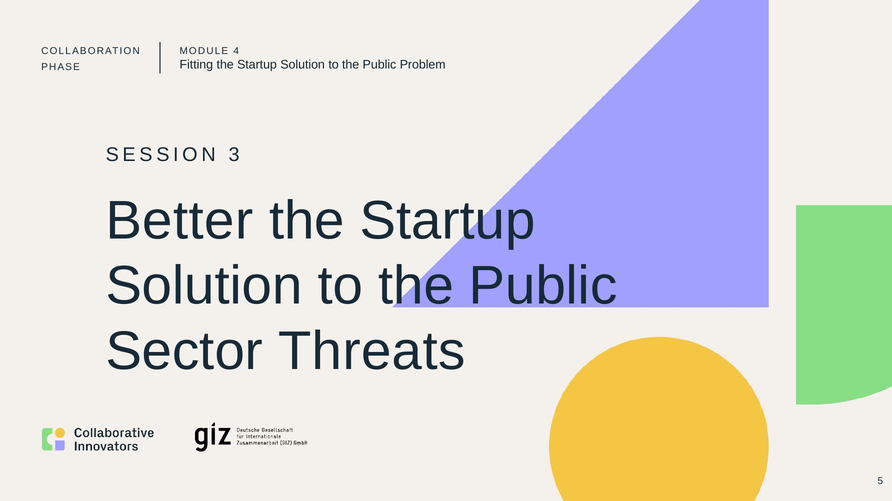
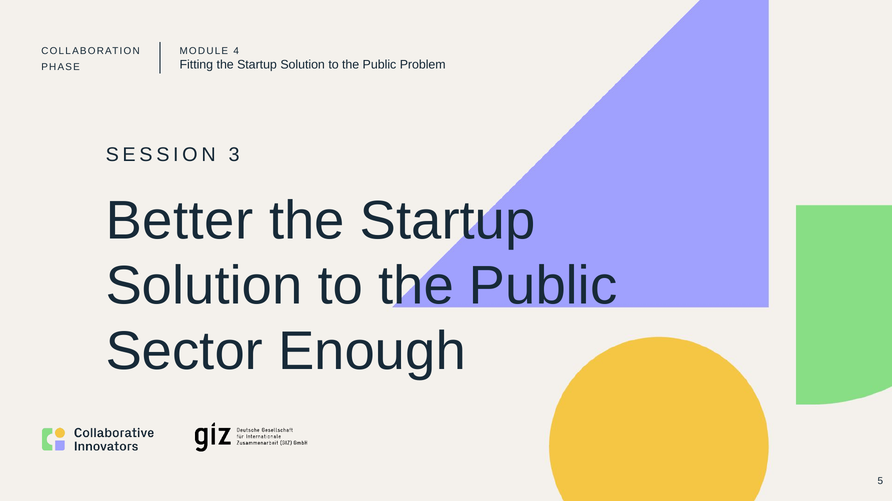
Threats: Threats -> Enough
